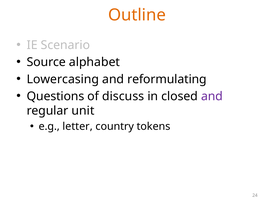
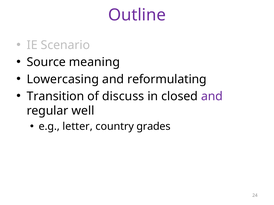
Outline colour: orange -> purple
alphabet: alphabet -> meaning
Questions: Questions -> Transition
unit: unit -> well
tokens: tokens -> grades
